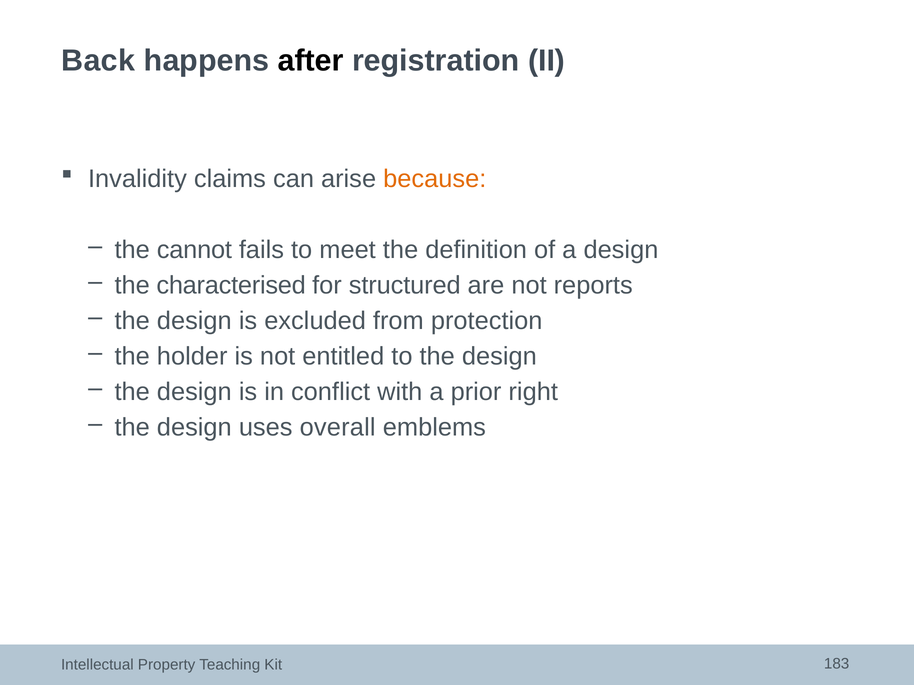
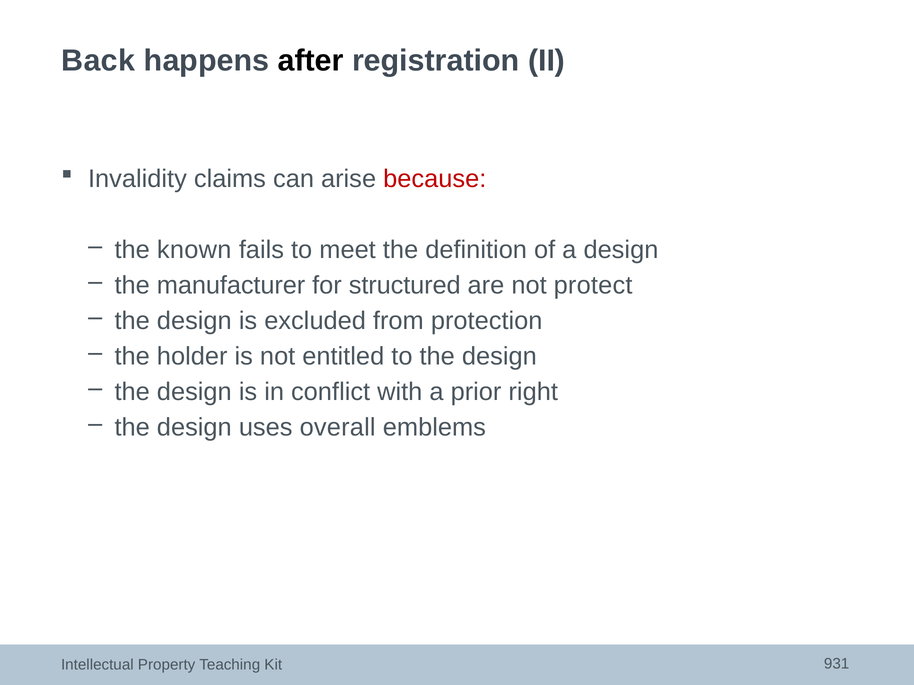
because colour: orange -> red
cannot: cannot -> known
characterised: characterised -> manufacturer
reports: reports -> protect
183: 183 -> 931
